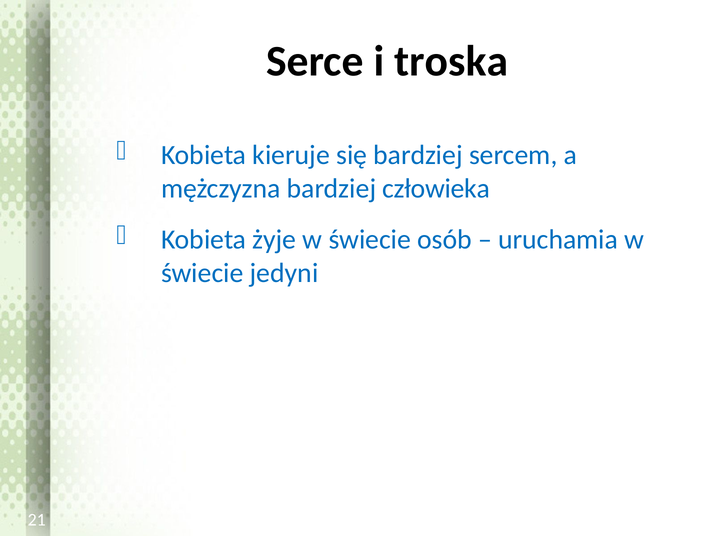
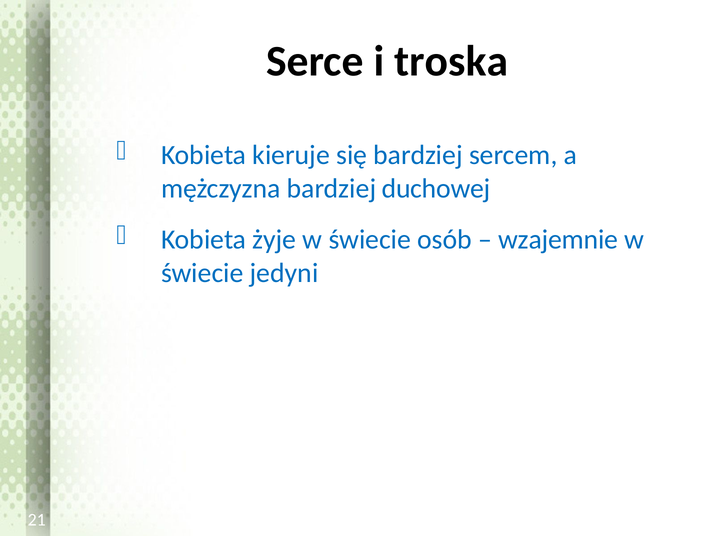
człowieka: człowieka -> duchowej
uruchamia: uruchamia -> wzajemnie
